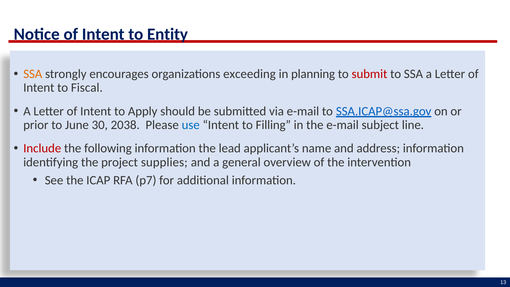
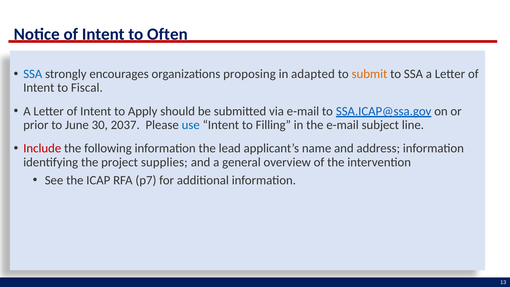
Entity: Entity -> Often
SSA at (33, 74) colour: orange -> blue
exceeding: exceeding -> proposing
planning: planning -> adapted
submit colour: red -> orange
2038: 2038 -> 2037
